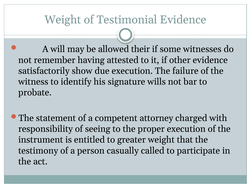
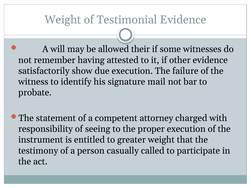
wills: wills -> mail
